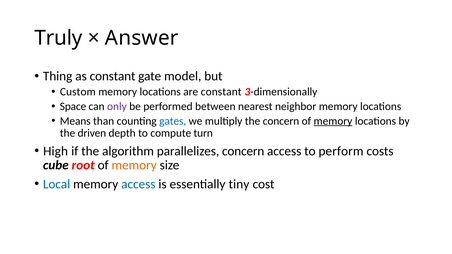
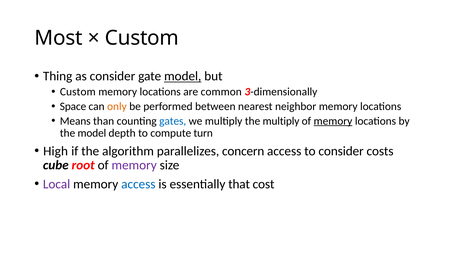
Truly: Truly -> Most
Answer at (142, 38): Answer -> Custom
as constant: constant -> consider
model at (183, 76) underline: none -> present
are constant: constant -> common
only colour: purple -> orange
the concern: concern -> multiply
the driven: driven -> model
to perform: perform -> consider
memory at (134, 165) colour: orange -> purple
Local colour: blue -> purple
tiny: tiny -> that
